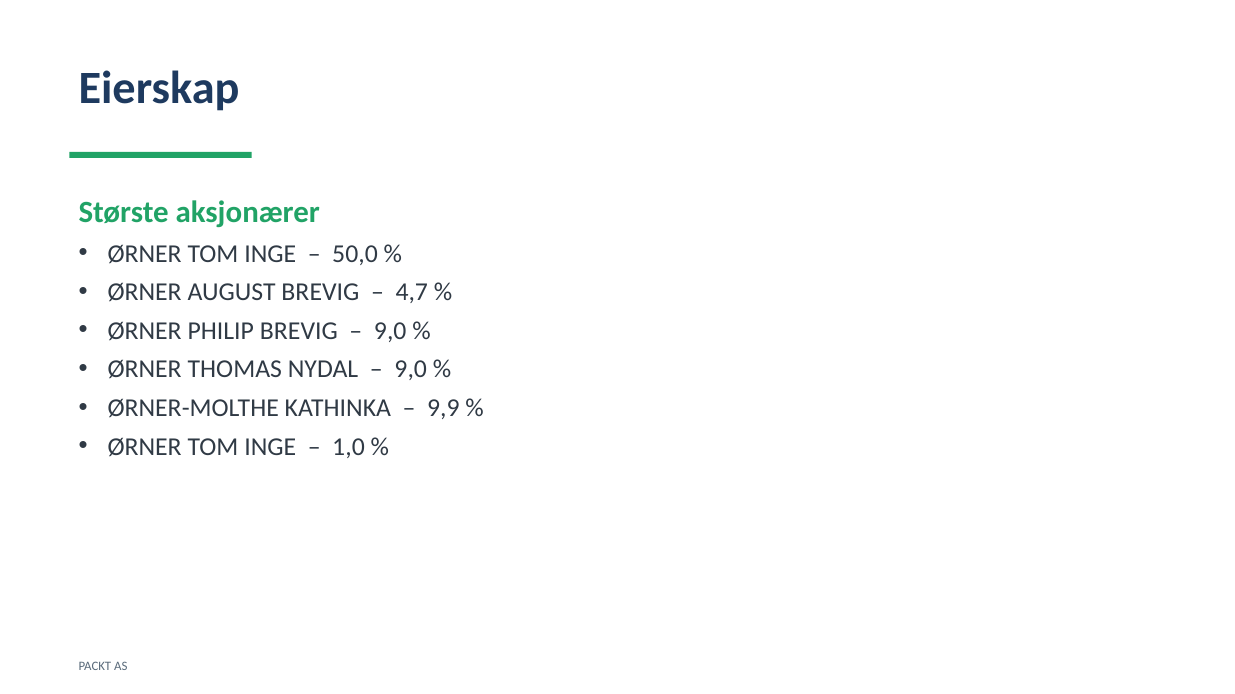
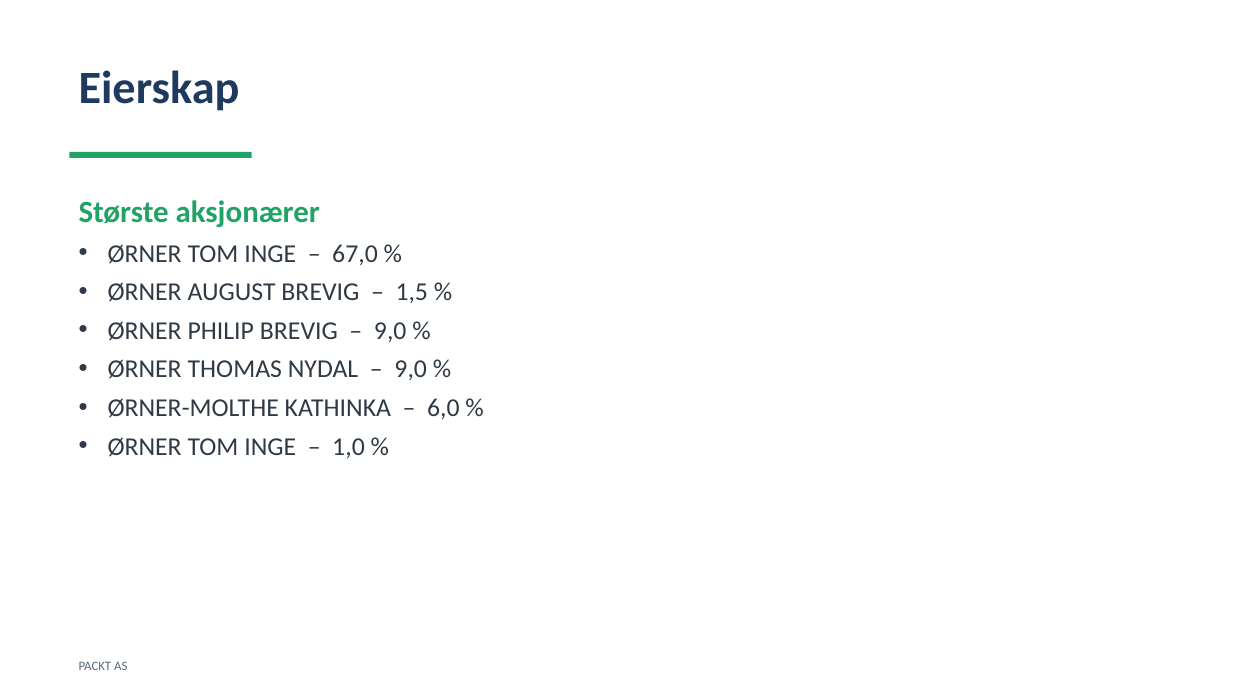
50,0: 50,0 -> 67,0
4,7: 4,7 -> 1,5
9,9: 9,9 -> 6,0
